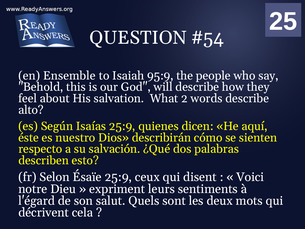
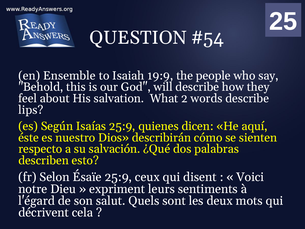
95:9: 95:9 -> 19:9
alto: alto -> lips
